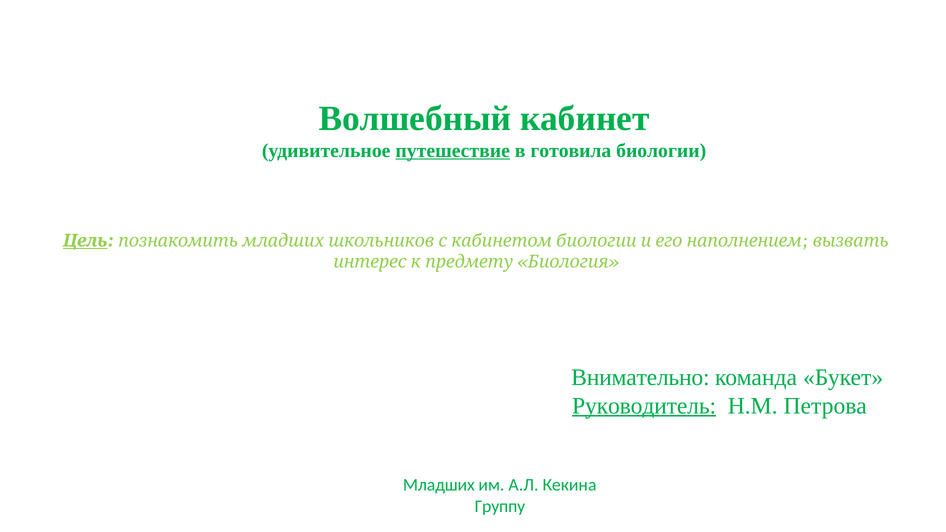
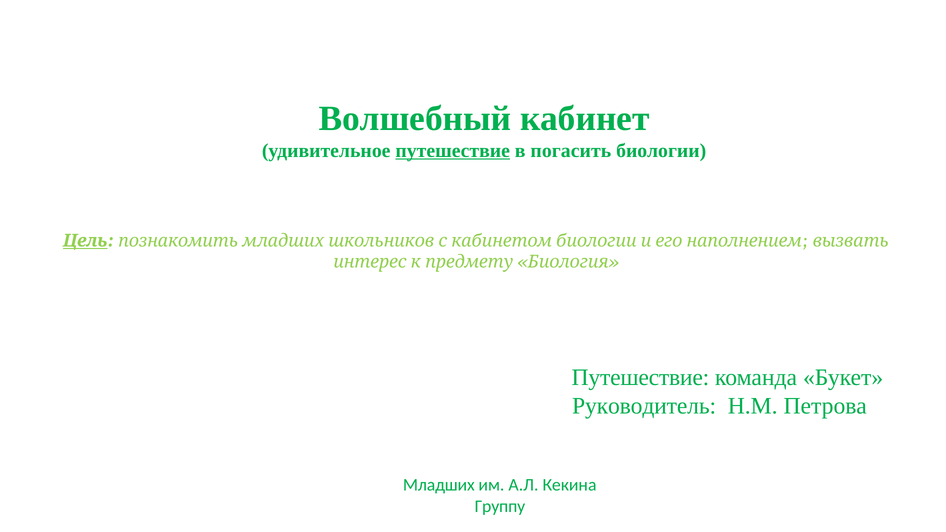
готовила: готовила -> погасить
Внимательно at (640, 377): Внимательно -> Путешествие
Руководитель underline: present -> none
